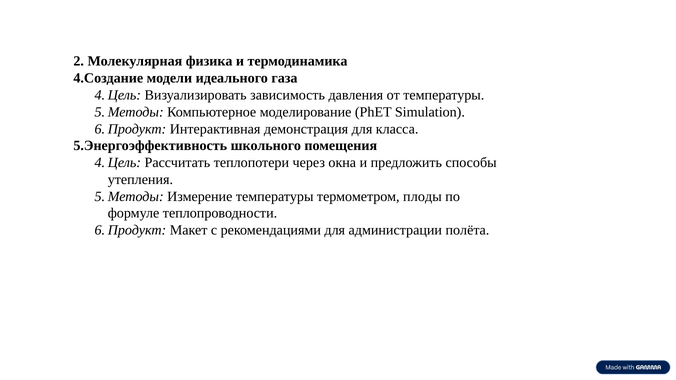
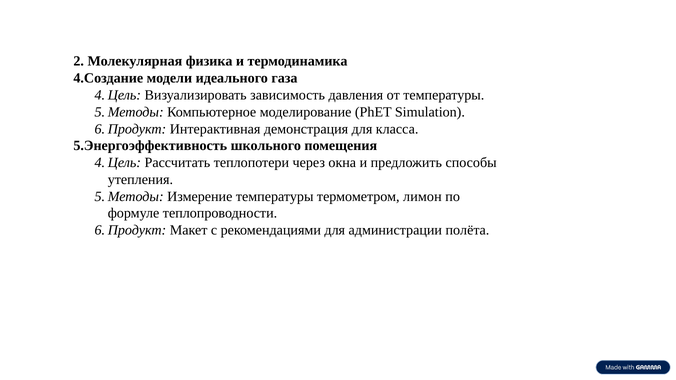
плоды: плоды -> лимон
